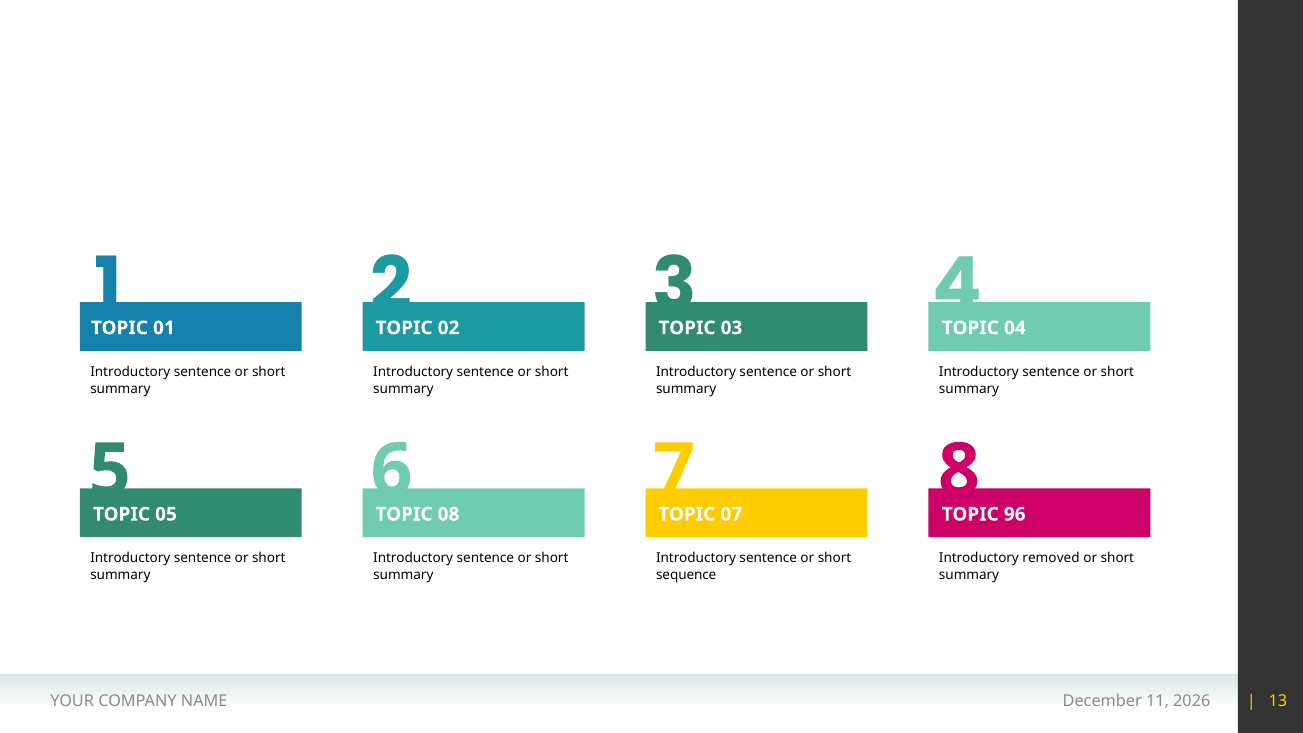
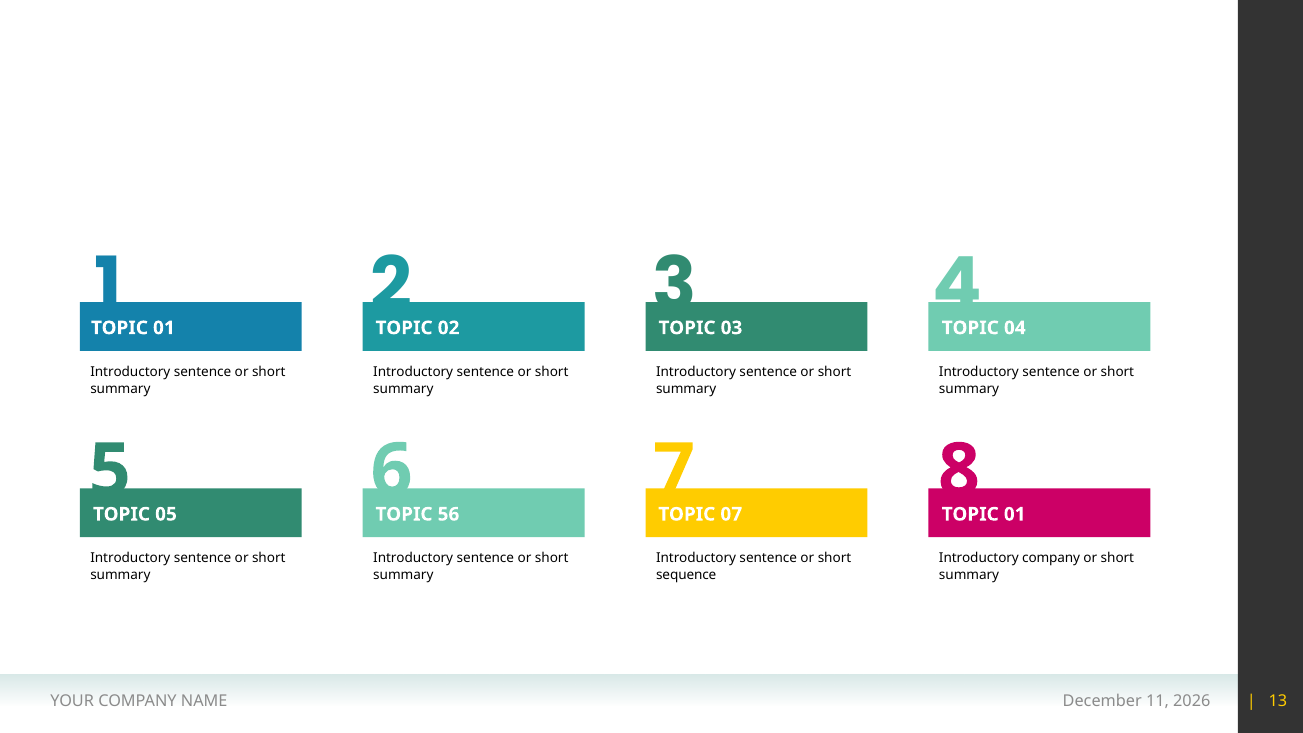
08: 08 -> 56
96 at (1015, 514): 96 -> 01
Introductory removed: removed -> company
